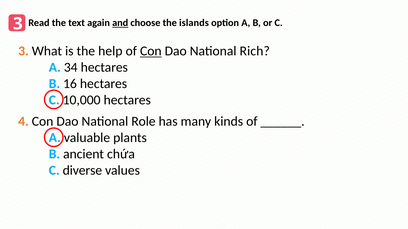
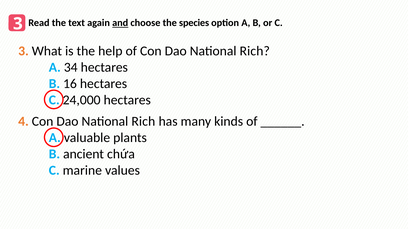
islands: islands -> species
Con at (151, 51) underline: present -> none
10,000: 10,000 -> 24,000
Role at (143, 122): Role -> Rich
diverse: diverse -> marine
